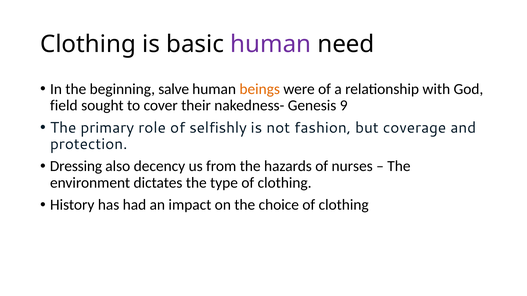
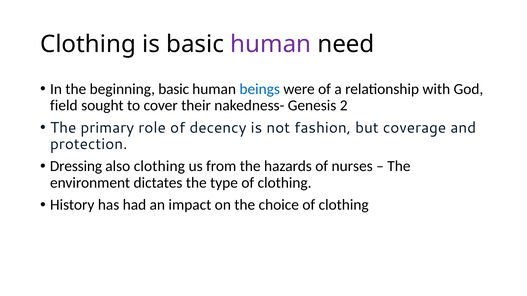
beginning salve: salve -> basic
beings colour: orange -> blue
9: 9 -> 2
selfishly: selfishly -> decency
also decency: decency -> clothing
